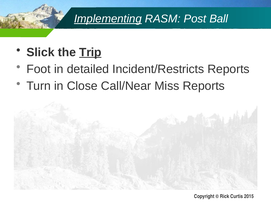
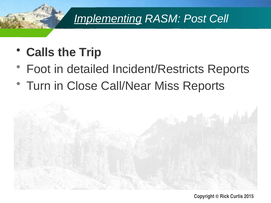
Ball: Ball -> Cell
Slick: Slick -> Calls
Trip underline: present -> none
